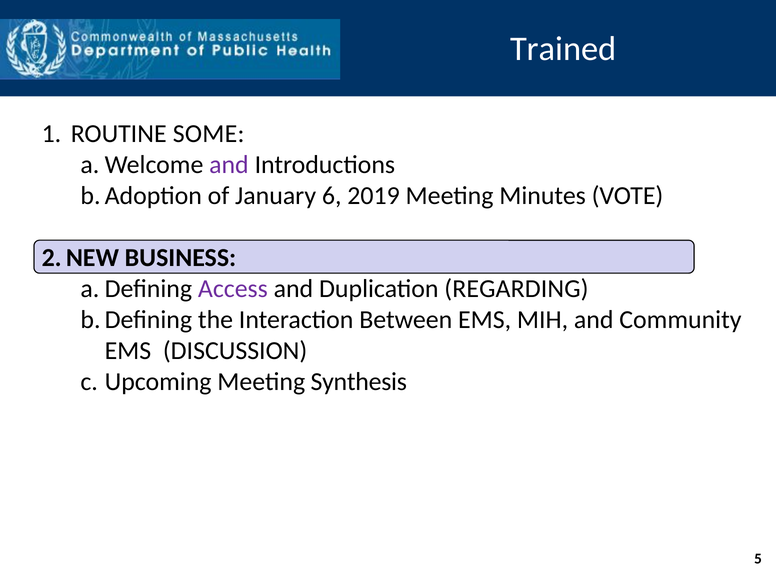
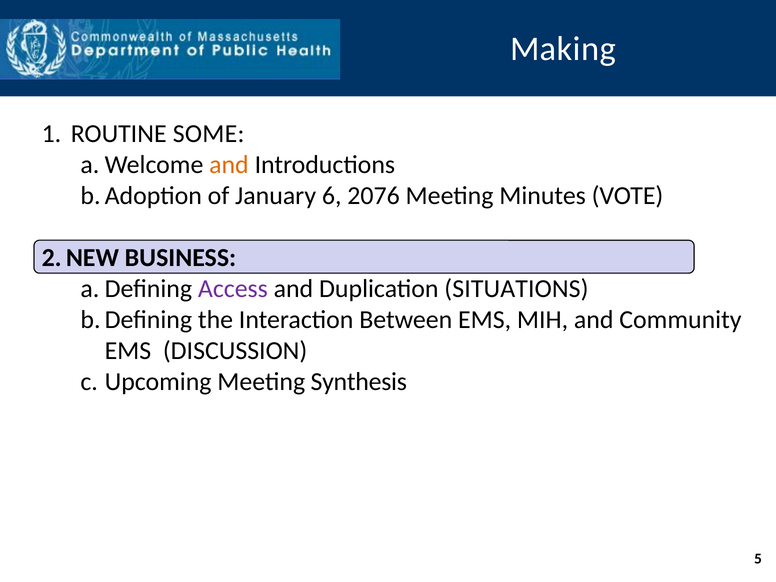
Trained: Trained -> Making
and at (229, 165) colour: purple -> orange
2019: 2019 -> 2076
REGARDING: REGARDING -> SITUATIONS
